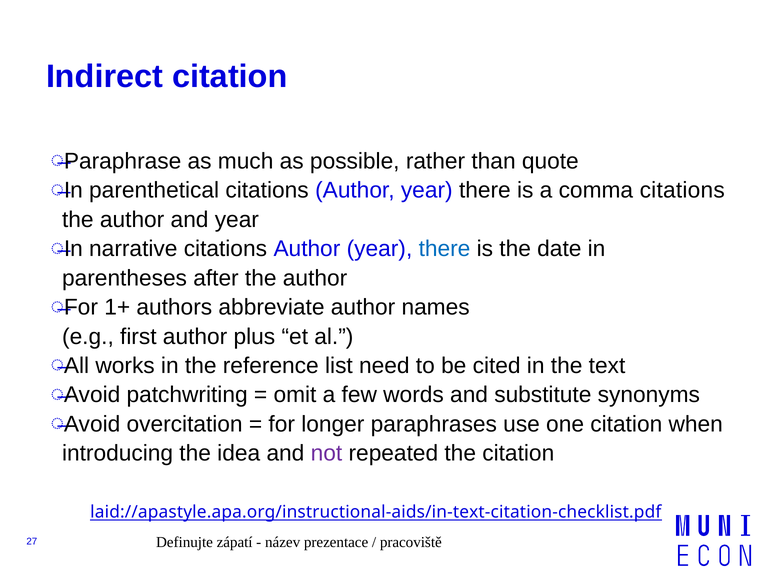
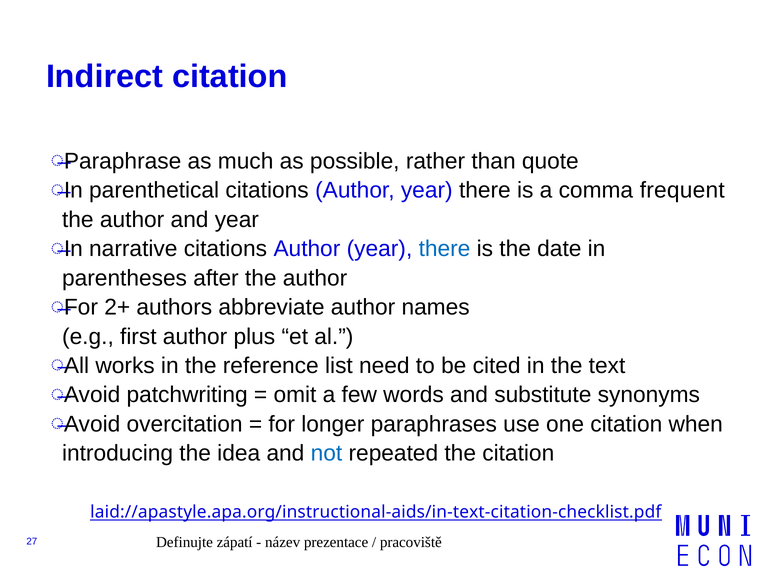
comma citations: citations -> frequent
1+: 1+ -> 2+
not colour: purple -> blue
